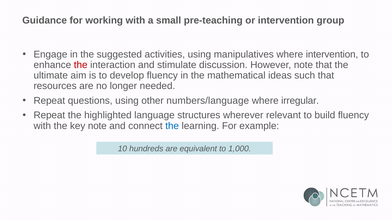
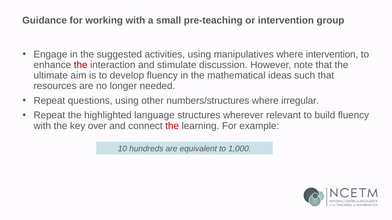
numbers/language: numbers/language -> numbers/structures
key note: note -> over
the at (172, 126) colour: blue -> red
